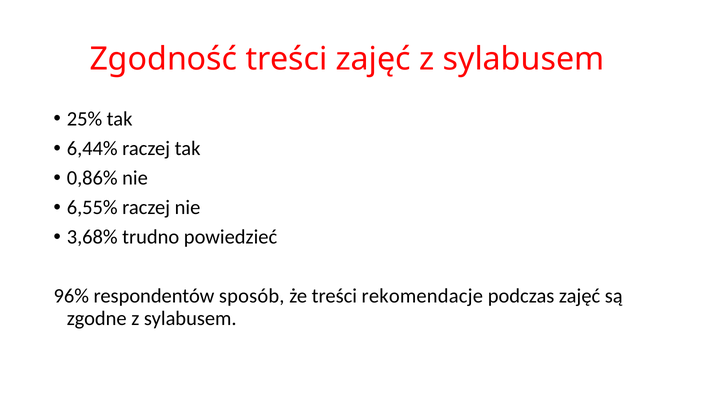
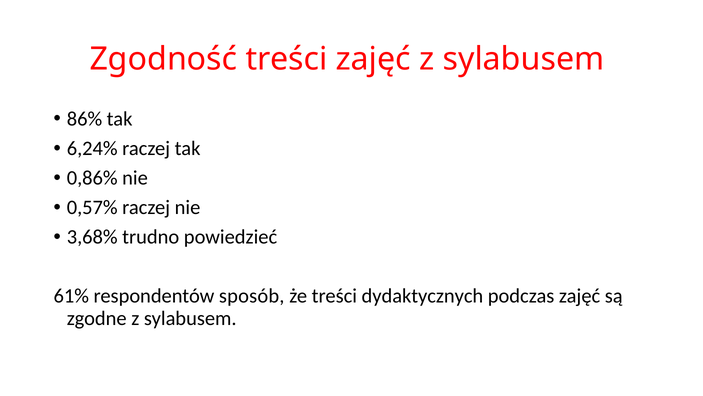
25%: 25% -> 86%
6,44%: 6,44% -> 6,24%
6,55%: 6,55% -> 0,57%
96%: 96% -> 61%
rekomendacje: rekomendacje -> dydaktycznych
